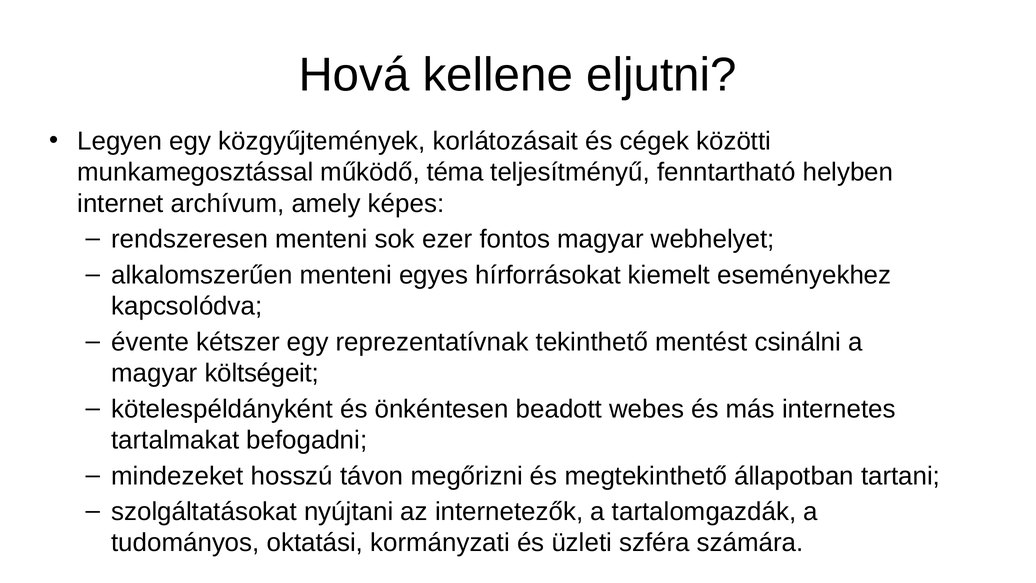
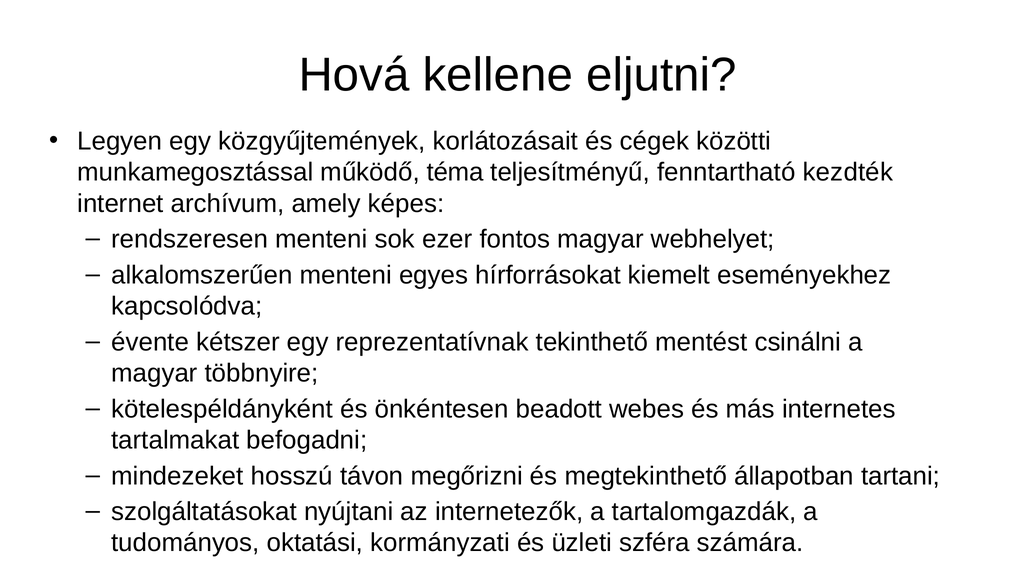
helyben: helyben -> kezdték
költségeit: költségeit -> többnyire
